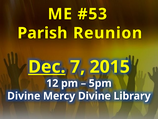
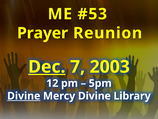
Parish: Parish -> Prayer
2015: 2015 -> 2003
Divine at (24, 96) underline: none -> present
